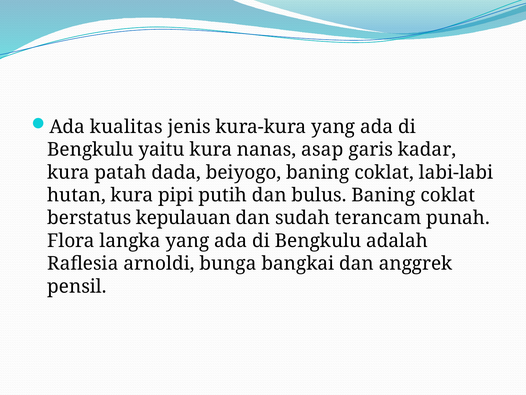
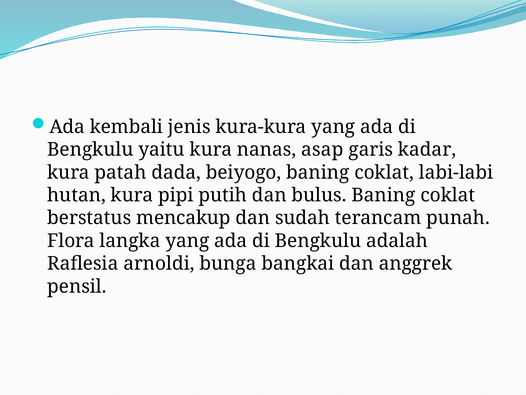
kualitas: kualitas -> kembali
kepulauan: kepulauan -> mencakup
